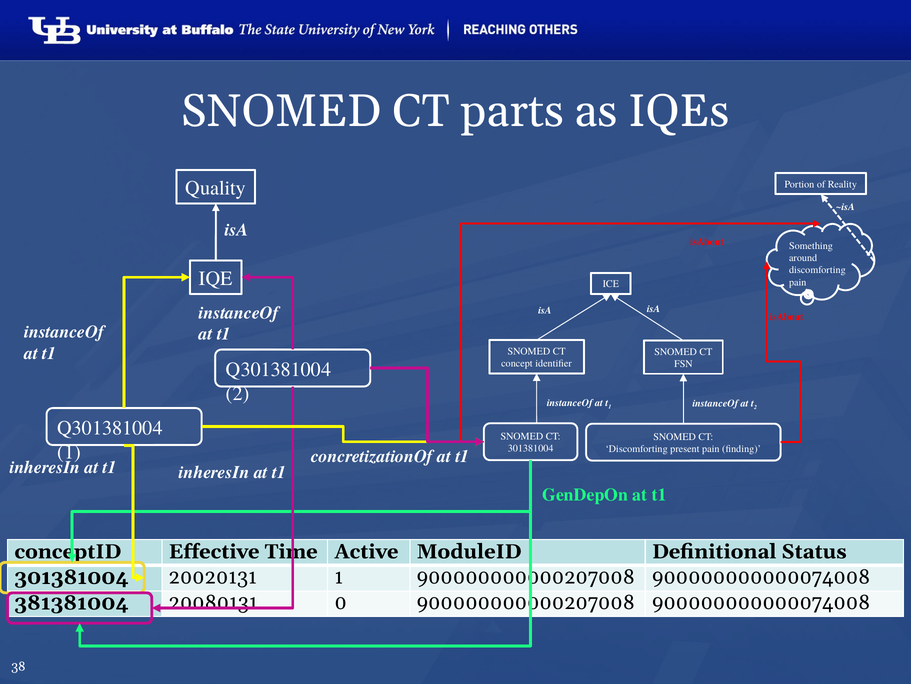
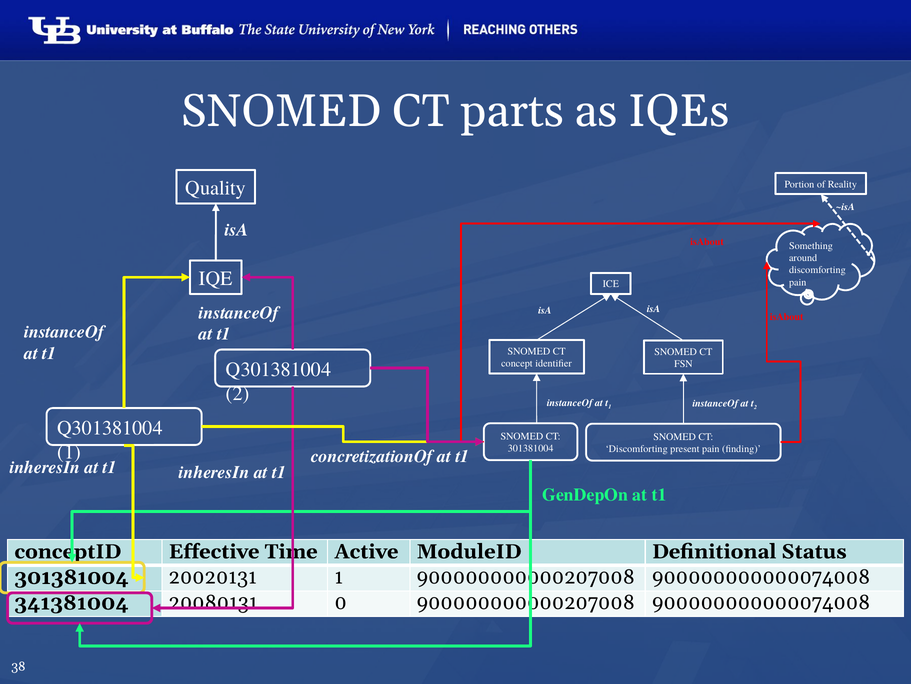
381381004: 381381004 -> 341381004
